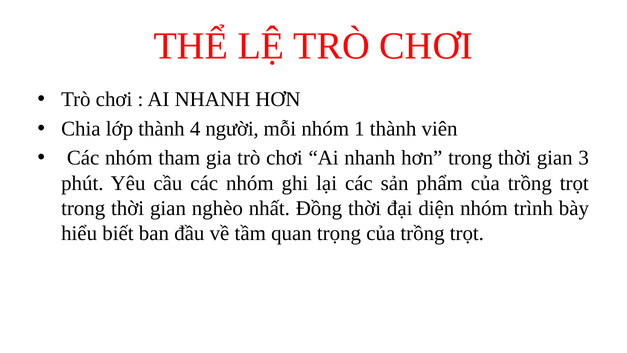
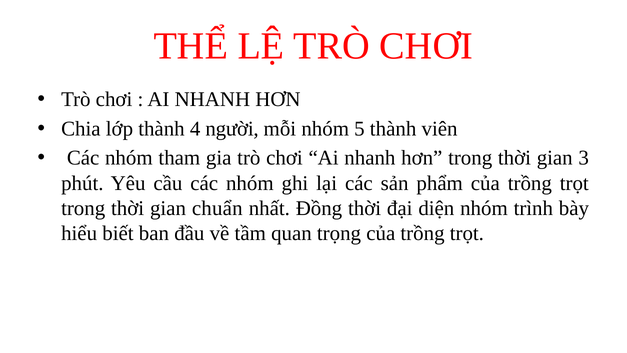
1: 1 -> 5
nghèo: nghèo -> chuẩn
